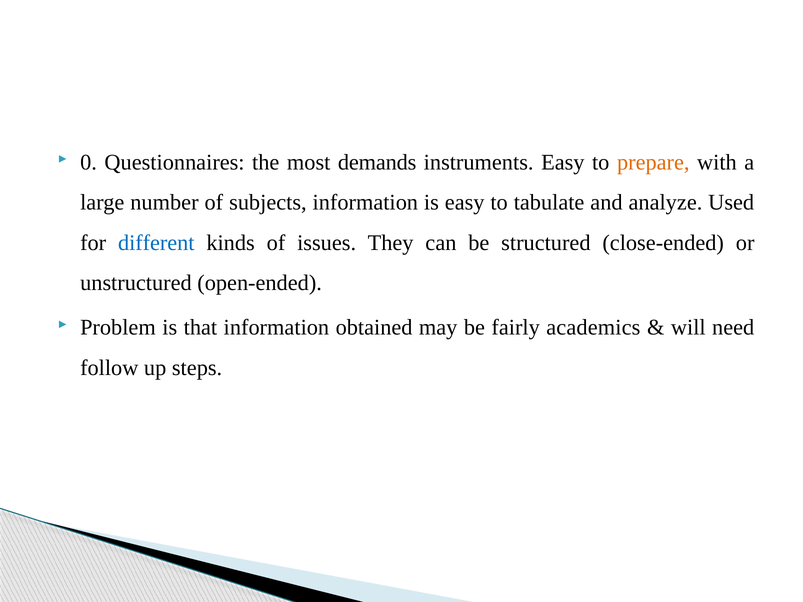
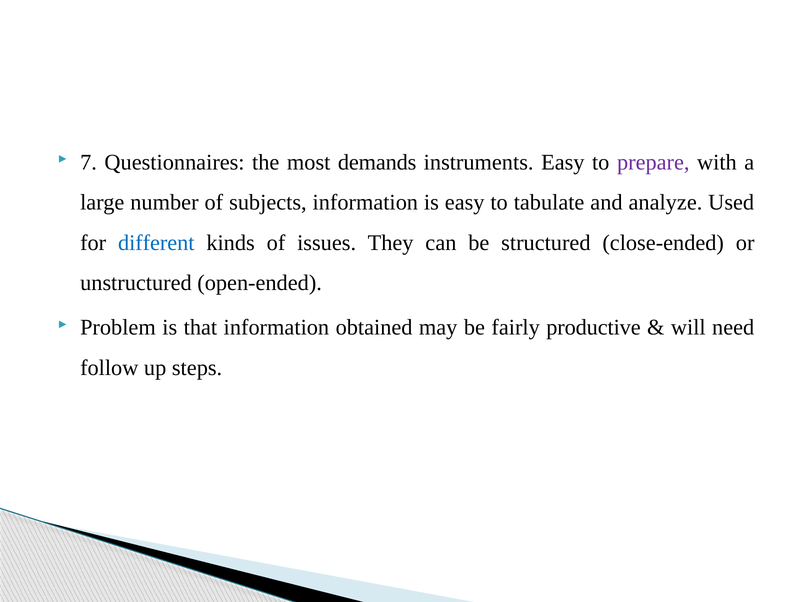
0: 0 -> 7
prepare colour: orange -> purple
academics: academics -> productive
